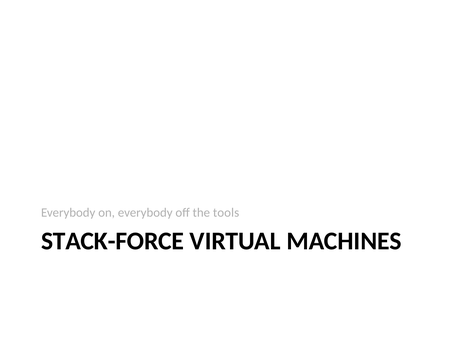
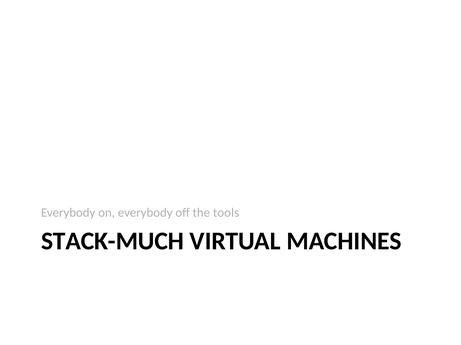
STACK-FORCE: STACK-FORCE -> STACK-MUCH
